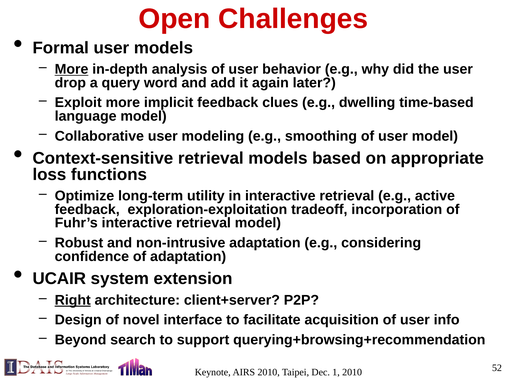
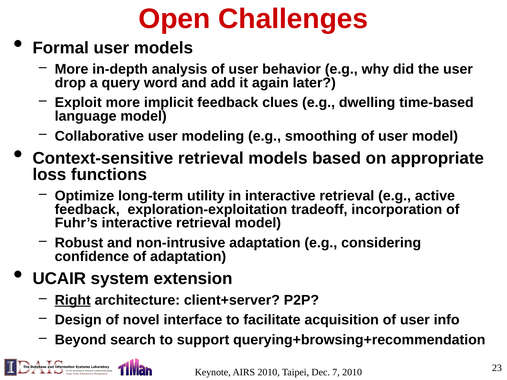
More at (72, 69) underline: present -> none
1: 1 -> 7
52: 52 -> 23
